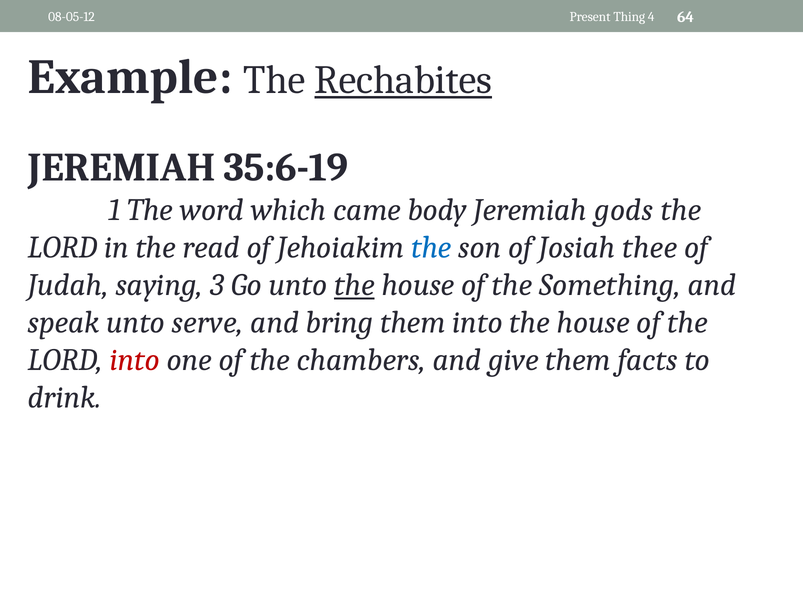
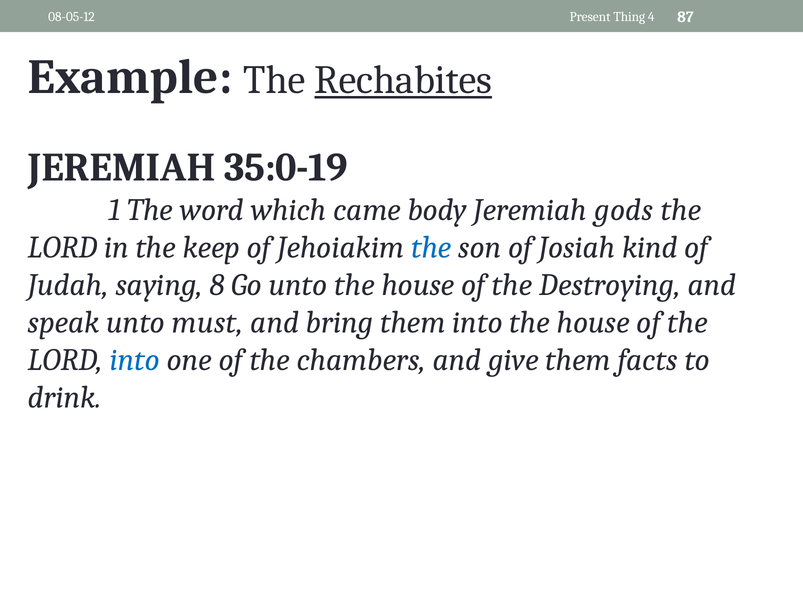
64: 64 -> 87
35:6-19: 35:6-19 -> 35:0-19
read: read -> keep
thee: thee -> kind
3: 3 -> 8
the at (354, 285) underline: present -> none
Something: Something -> Destroying
serve: serve -> must
into at (135, 360) colour: red -> blue
